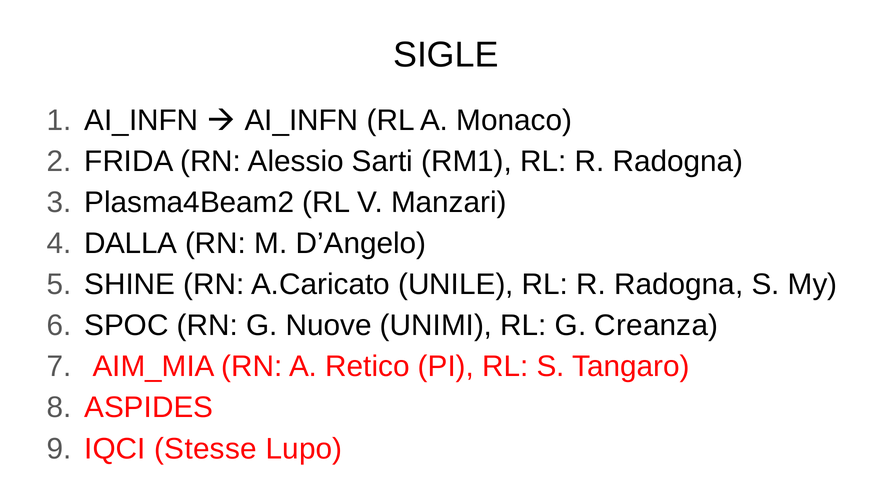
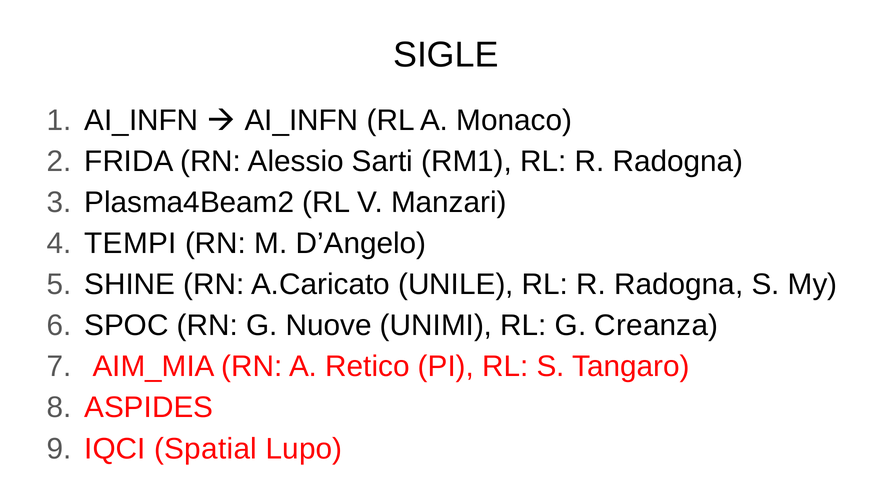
DALLA: DALLA -> TEMPI
Stesse: Stesse -> Spatial
